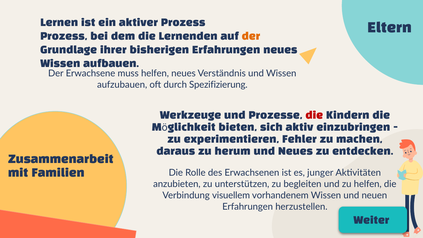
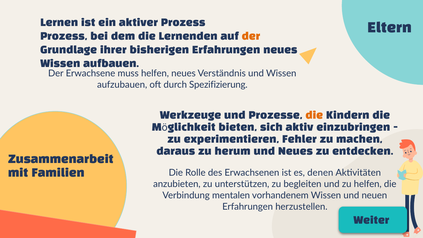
die at (314, 115) colour: red -> orange
junger: junger -> denen
visuellem: visuellem -> mentalen
